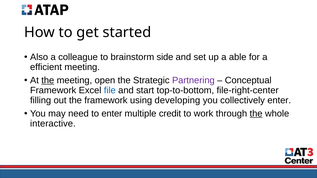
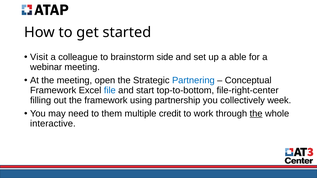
Also: Also -> Visit
efficient: efficient -> webinar
the at (48, 81) underline: present -> none
Partnering colour: purple -> blue
developing: developing -> partnership
collectively enter: enter -> week
to enter: enter -> them
